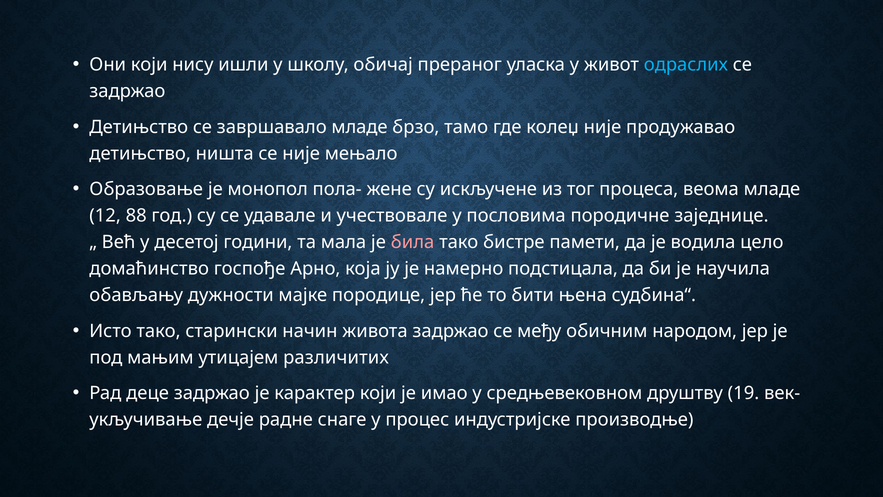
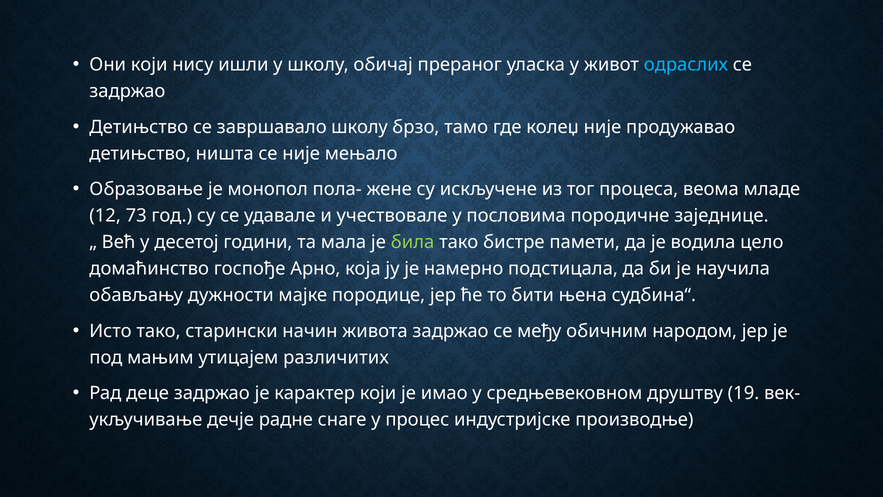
завршавало младе: младе -> школу
88: 88 -> 73
била colour: pink -> light green
